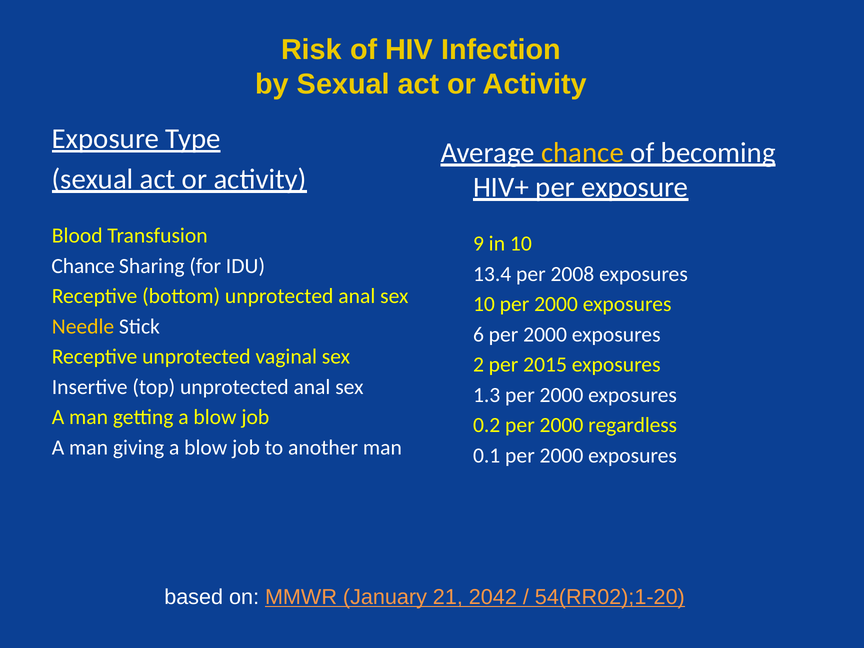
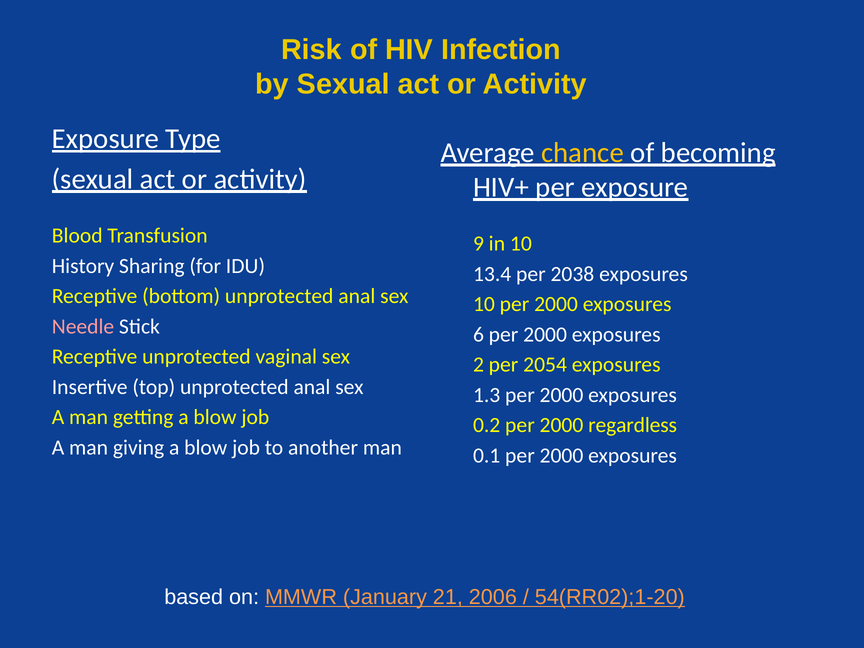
Chance at (83, 266): Chance -> History
2008: 2008 -> 2038
Needle colour: yellow -> pink
2015: 2015 -> 2054
2042: 2042 -> 2006
